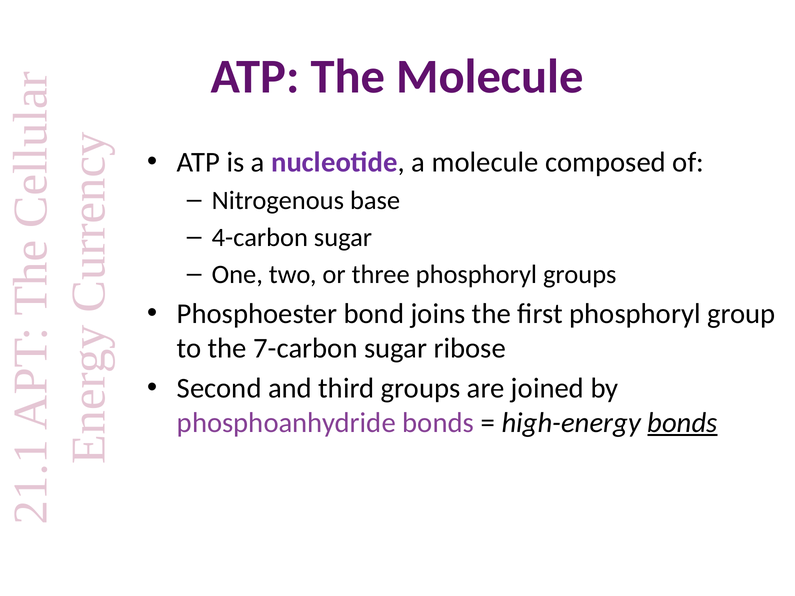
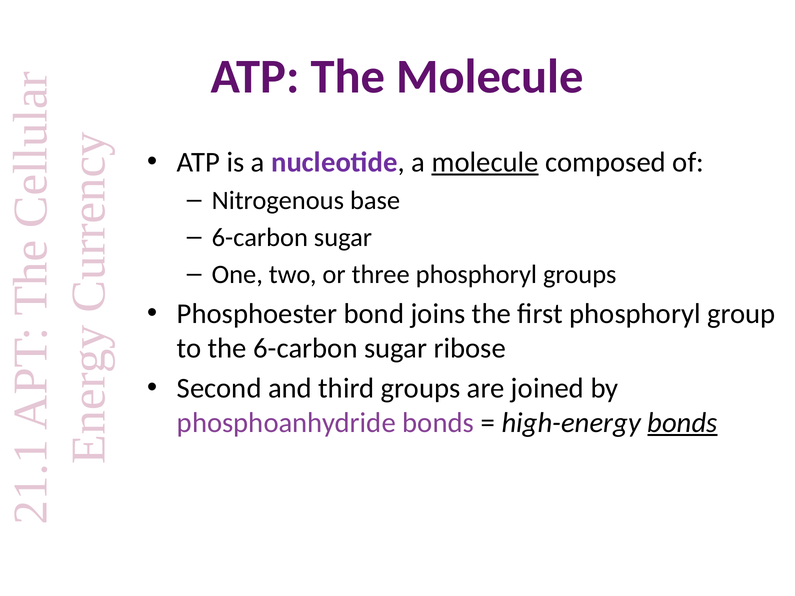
molecule at (485, 162) underline: none -> present
4-carbon at (260, 238): 4-carbon -> 6-carbon
the 7-carbon: 7-carbon -> 6-carbon
